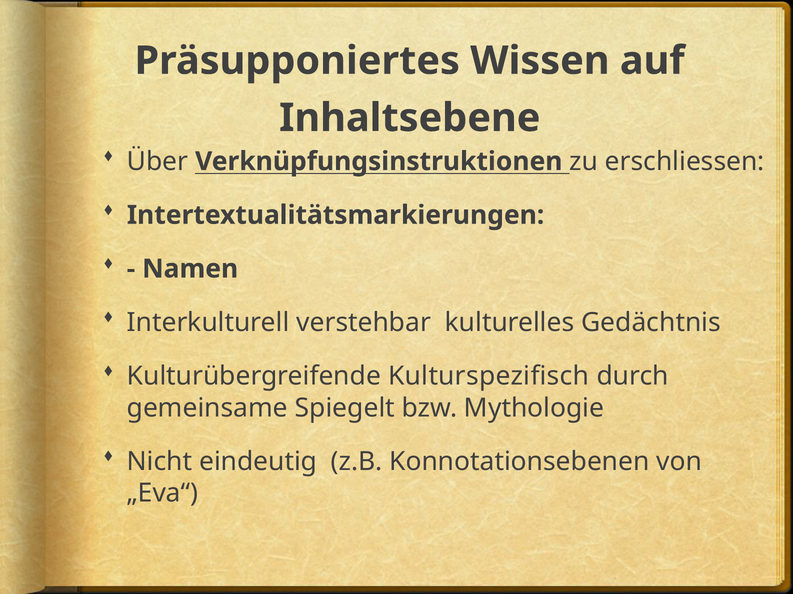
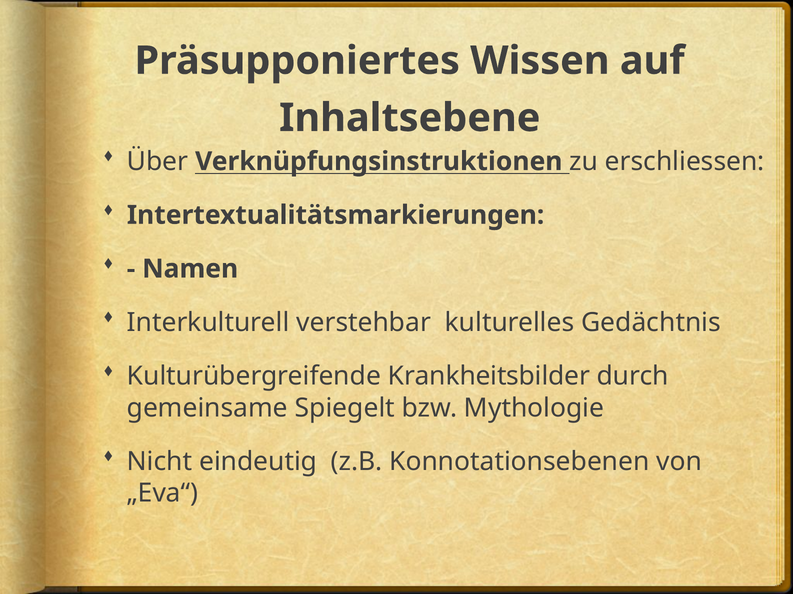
Kulturspezifisch: Kulturspezifisch -> Krankheitsbilder
